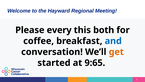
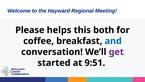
every: every -> helps
get colour: orange -> purple
9:65: 9:65 -> 9:51
